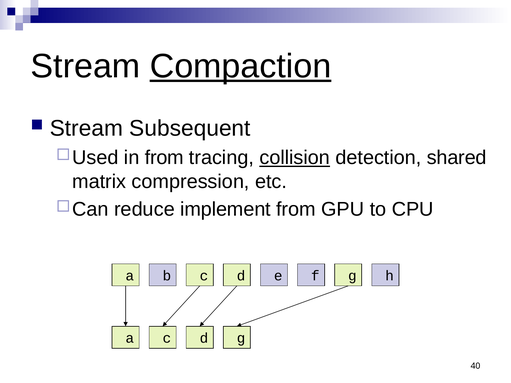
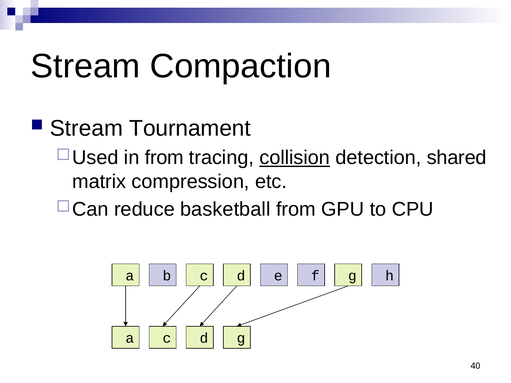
Compaction underline: present -> none
Subsequent: Subsequent -> Tournament
implement: implement -> basketball
